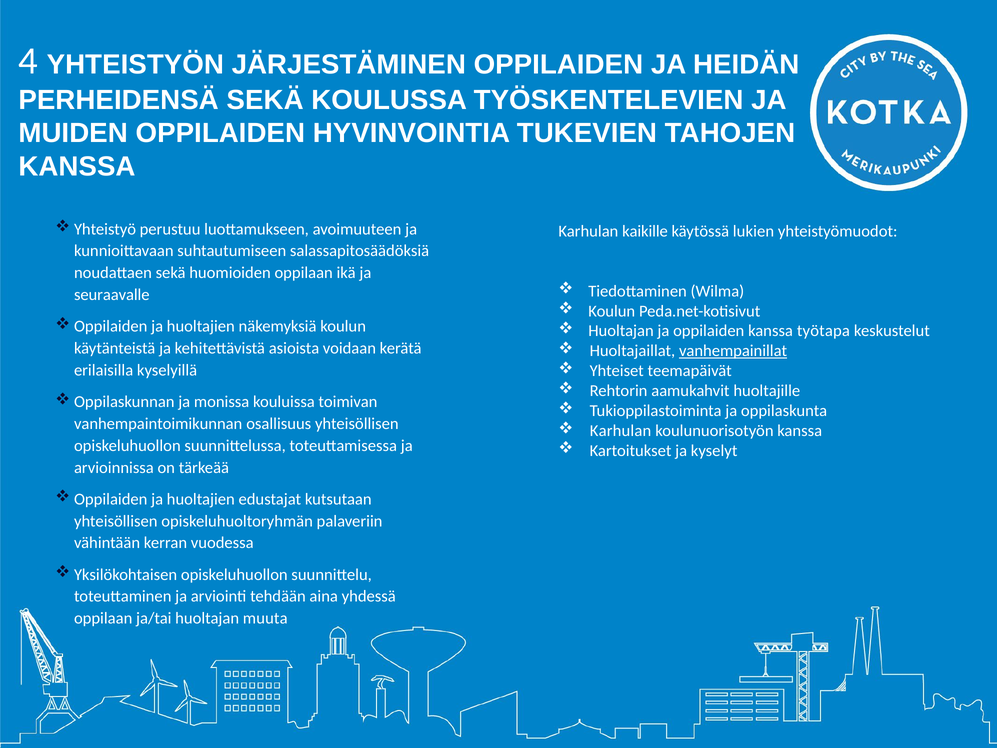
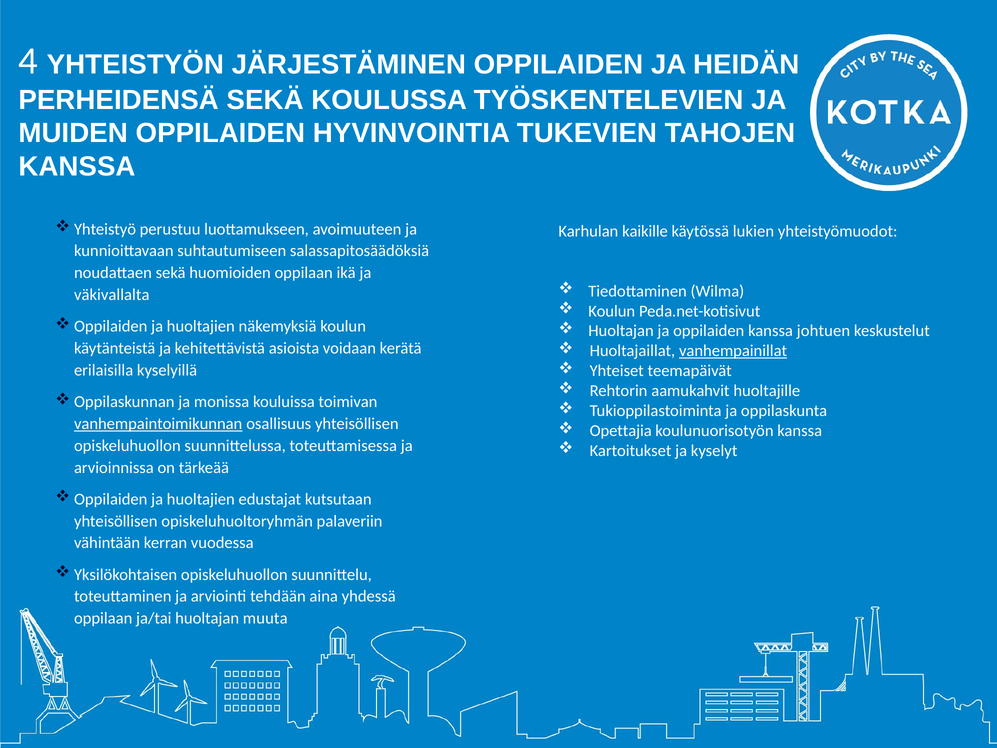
seuraavalle: seuraavalle -> väkivallalta
työtapa: työtapa -> johtuen
vanhempaintoimikunnan underline: none -> present
Karhulan at (621, 431): Karhulan -> Opettajia
